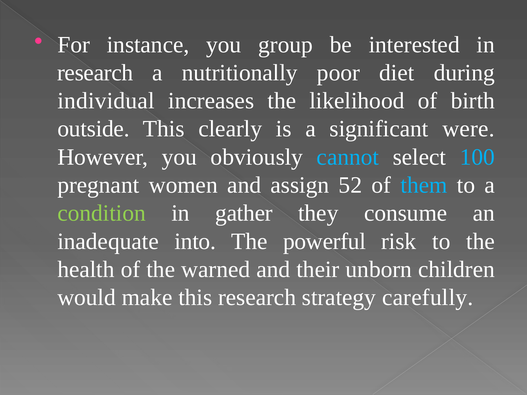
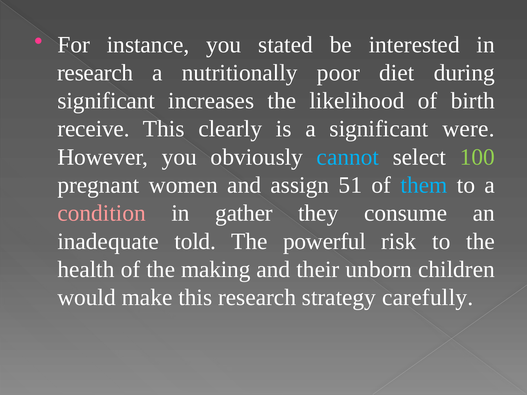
group: group -> stated
individual at (106, 101): individual -> significant
outside: outside -> receive
100 colour: light blue -> light green
52: 52 -> 51
condition colour: light green -> pink
into: into -> told
warned: warned -> making
